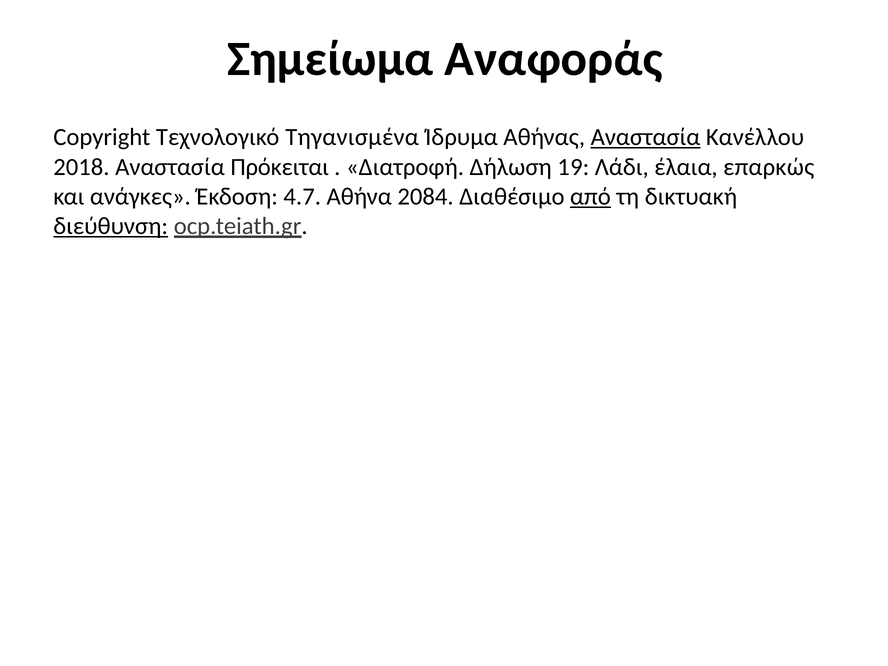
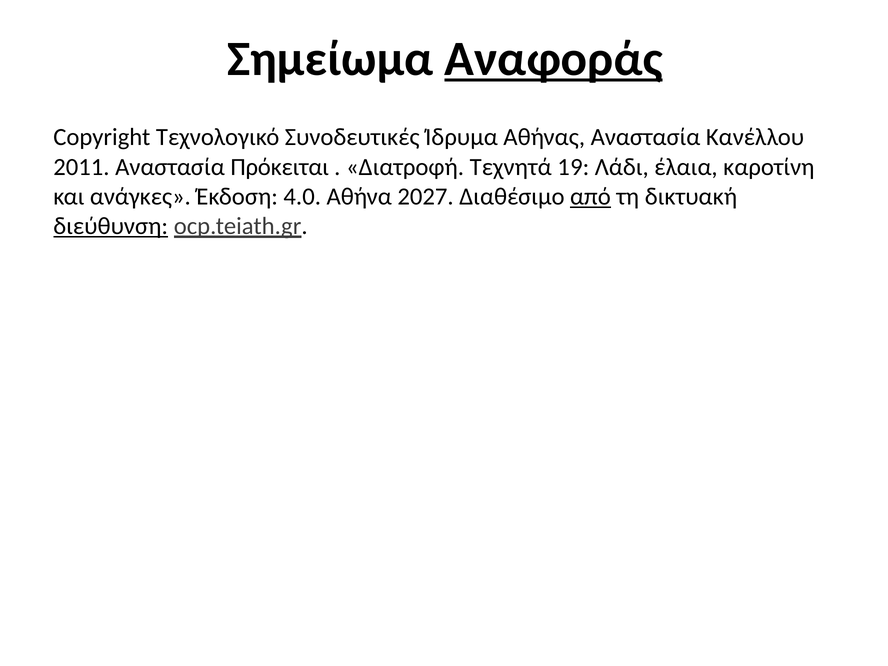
Αναφοράς underline: none -> present
Τηγανισμένα: Τηγανισμένα -> Συνοδευτικές
Αναστασία at (646, 137) underline: present -> none
2018: 2018 -> 2011
Δήλωση: Δήλωση -> Τεχνητά
επαρκώς: επαρκώς -> καροτίνη
4.7: 4.7 -> 4.0
2084: 2084 -> 2027
